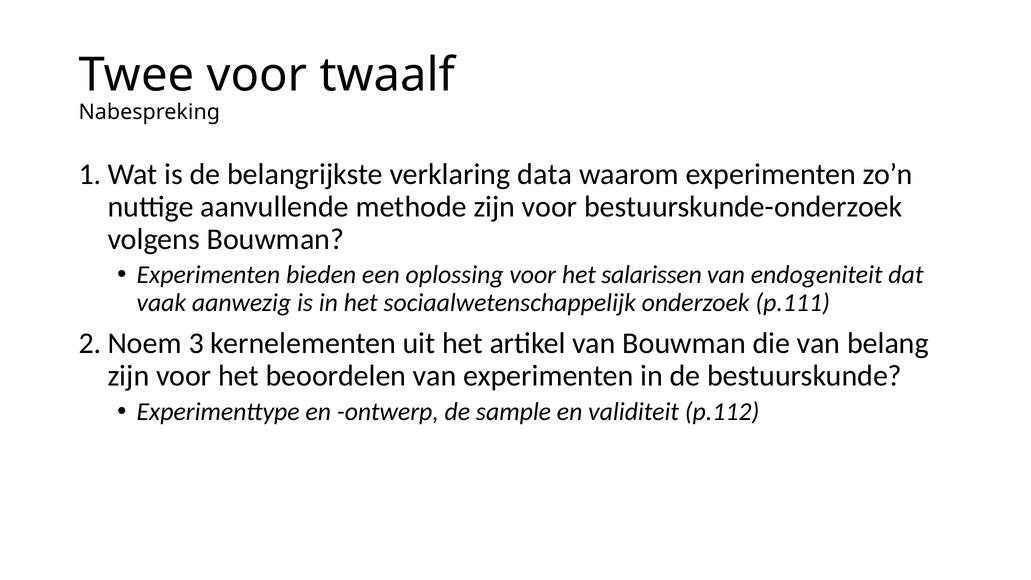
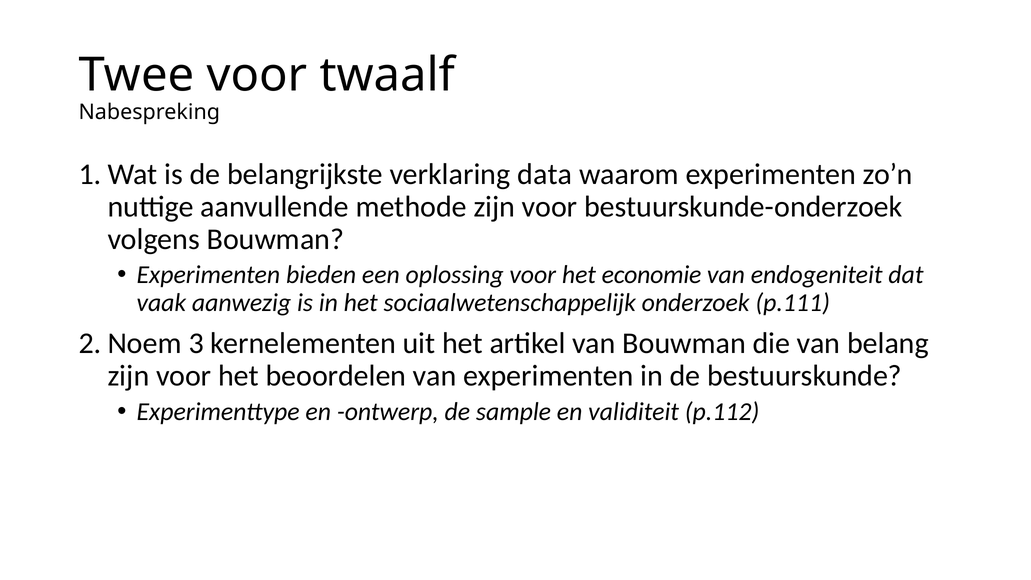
salarissen: salarissen -> economie
